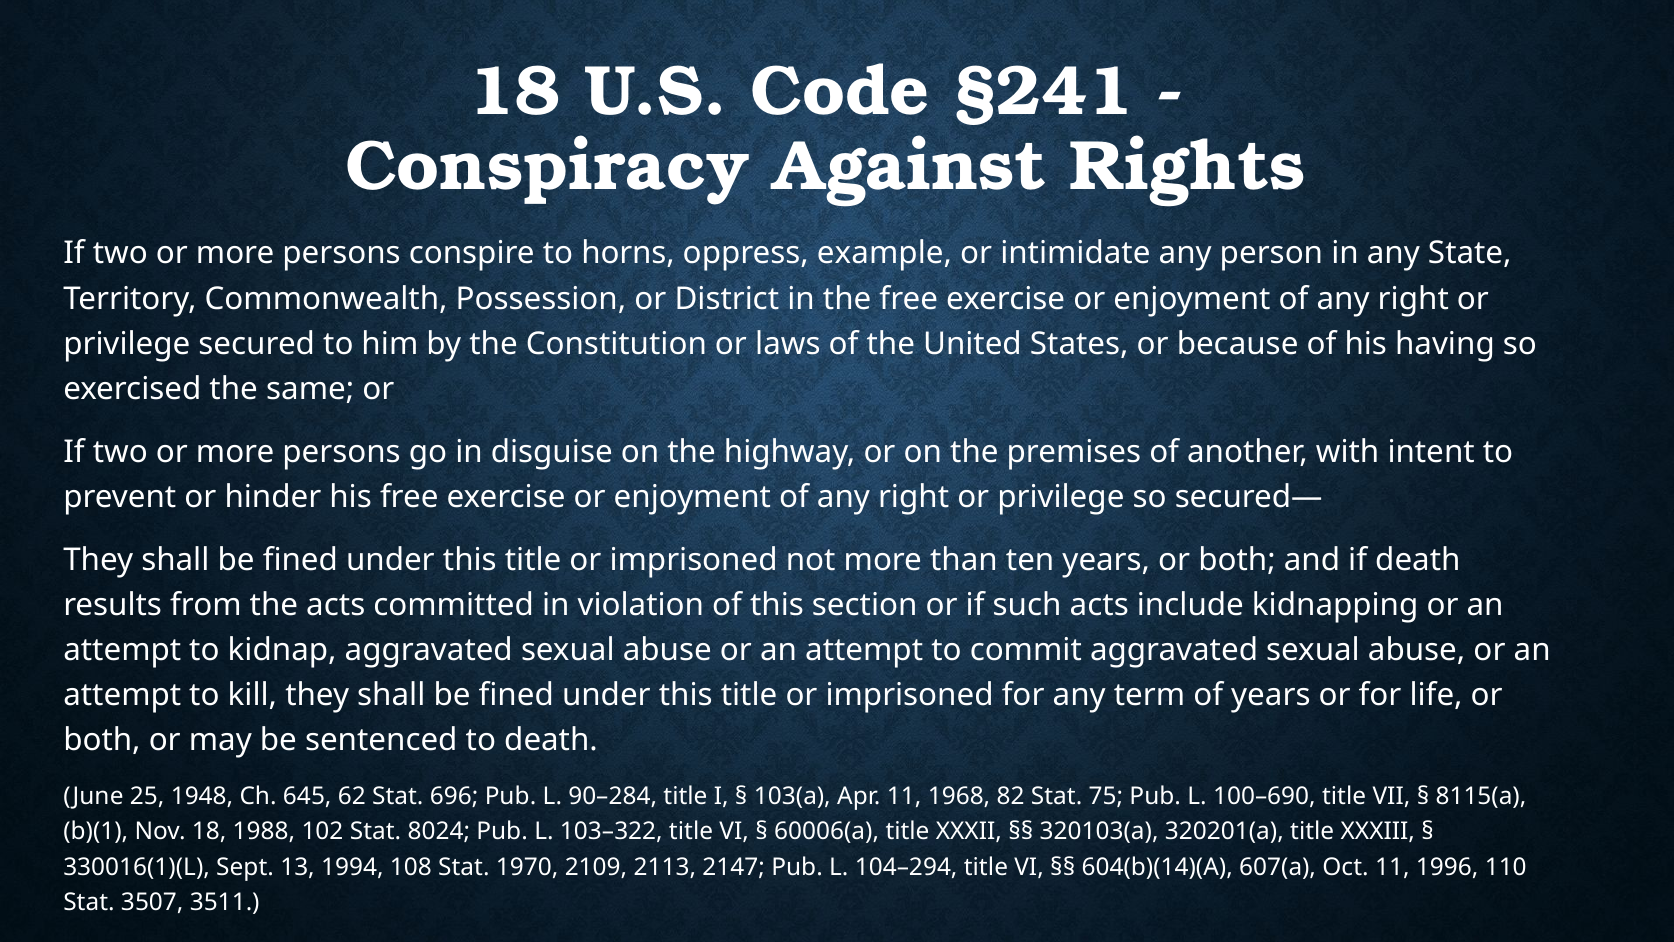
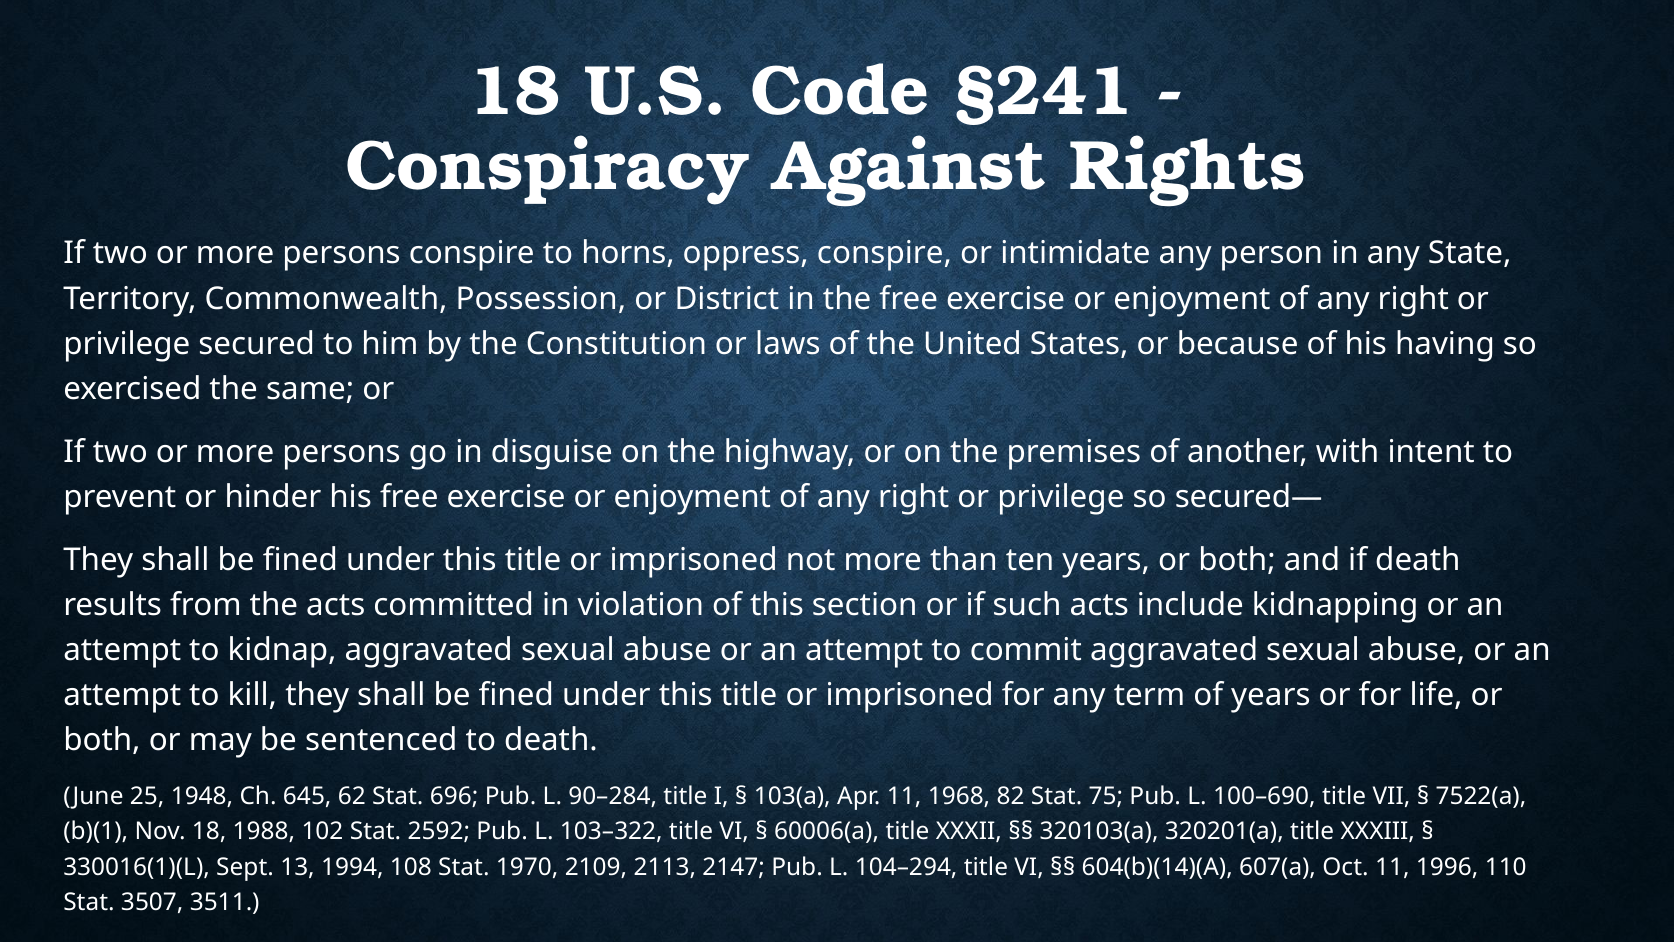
oppress example: example -> conspire
8115(a: 8115(a -> 7522(a
8024: 8024 -> 2592
